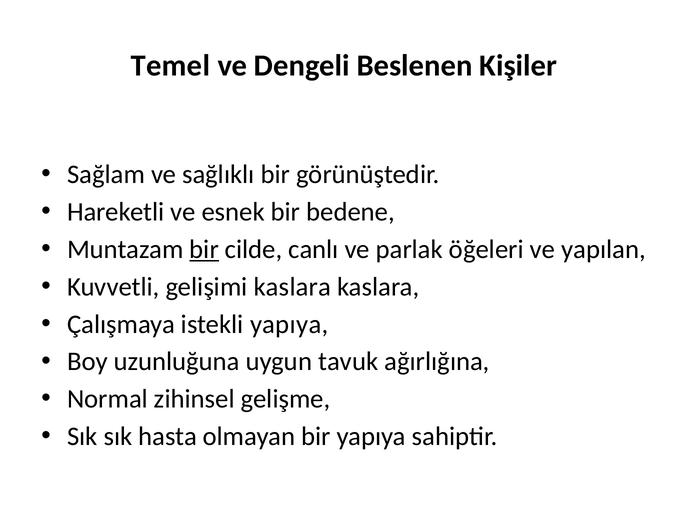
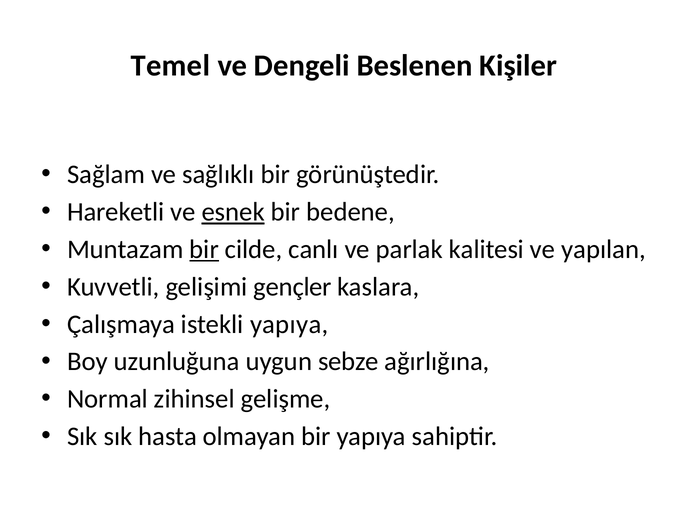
esnek underline: none -> present
öğeleri: öğeleri -> kalitesi
gelişimi kaslara: kaslara -> gençler
tavuk: tavuk -> sebze
